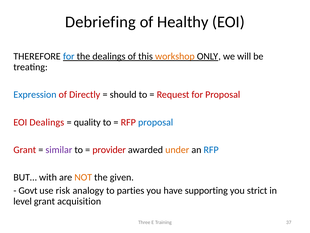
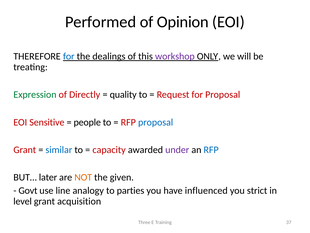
Debriefing: Debriefing -> Performed
Healthy: Healthy -> Opinion
workshop colour: orange -> purple
Expression colour: blue -> green
should: should -> quality
EOI Dealings: Dealings -> Sensitive
quality: quality -> people
similar colour: purple -> blue
provider: provider -> capacity
under colour: orange -> purple
with: with -> later
risk: risk -> line
supporting: supporting -> influenced
